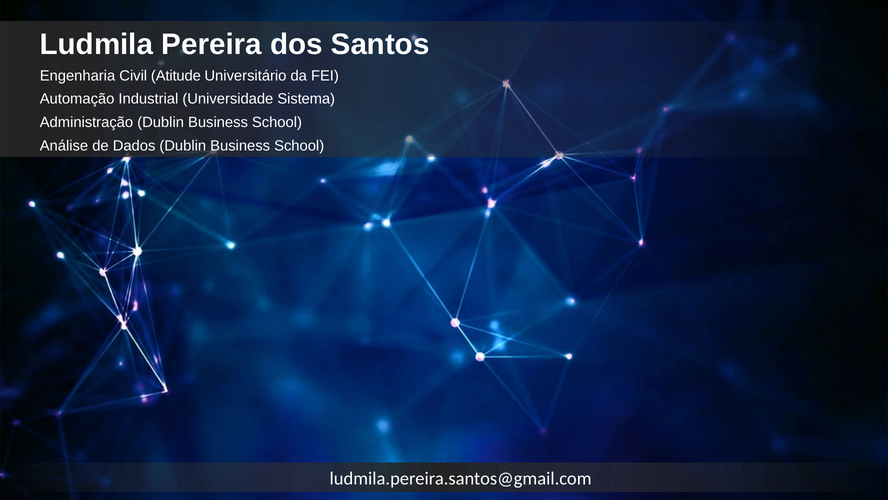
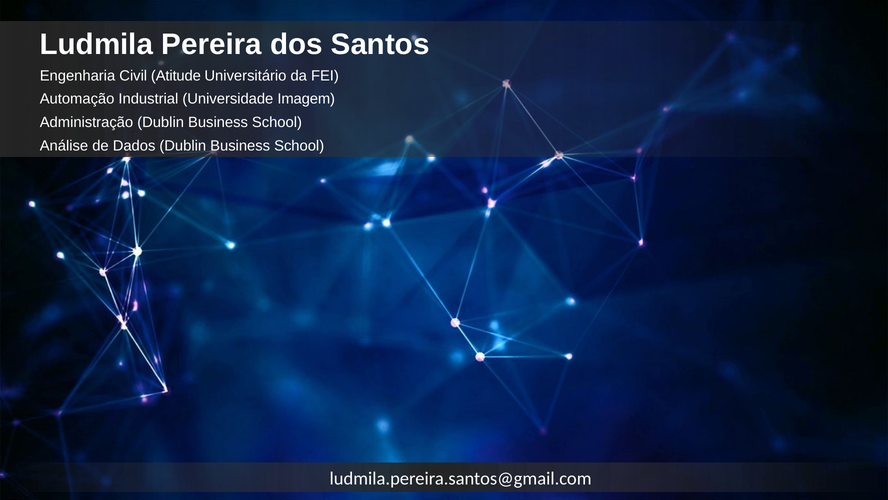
Sistema: Sistema -> Imagem
